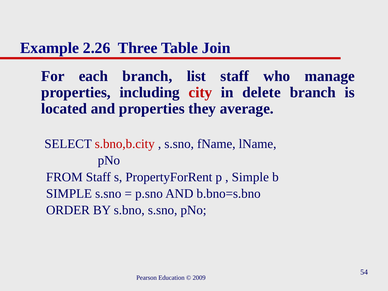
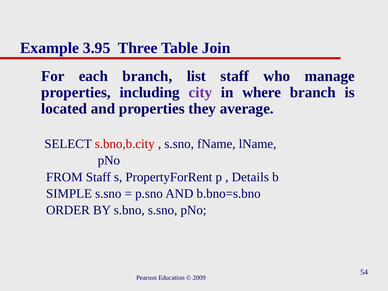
2.26: 2.26 -> 3.95
city colour: red -> purple
delete: delete -> where
Simple at (250, 177): Simple -> Details
